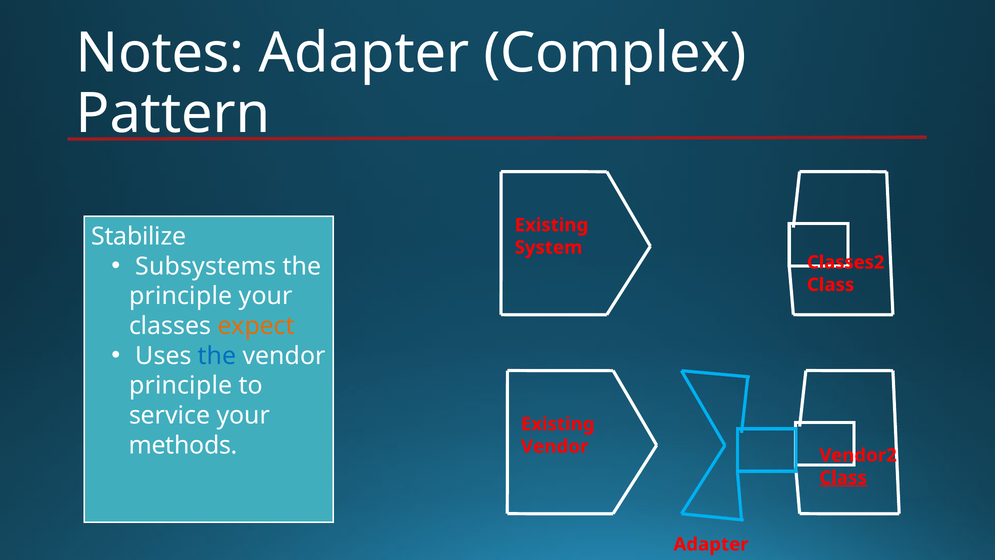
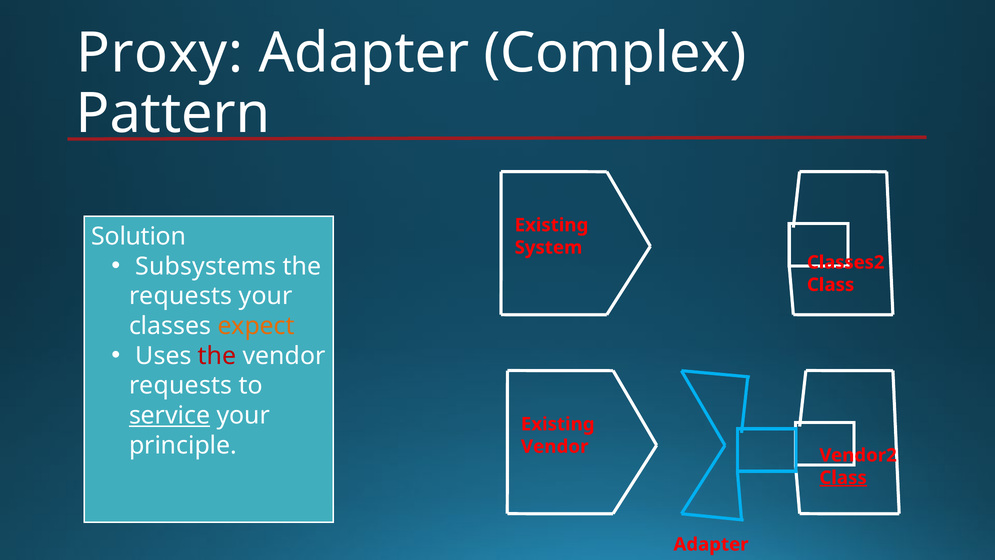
Notes: Notes -> Proxy
Stabilize: Stabilize -> Solution
principle at (181, 296): principle -> requests
the at (217, 356) colour: blue -> red
principle at (181, 386): principle -> requests
service underline: none -> present
methods: methods -> principle
